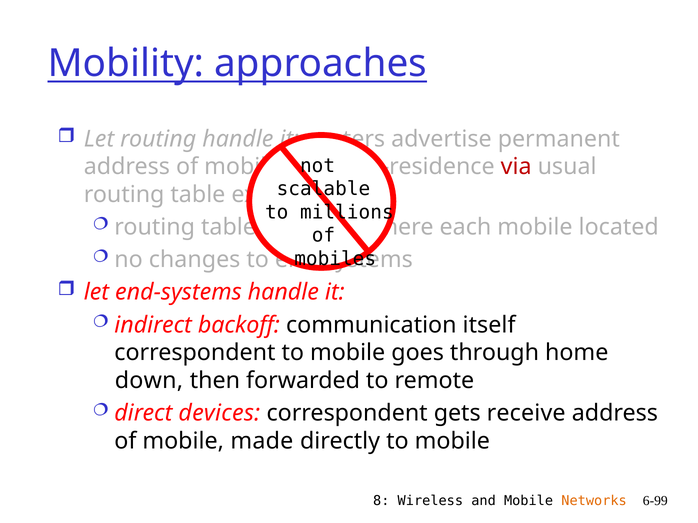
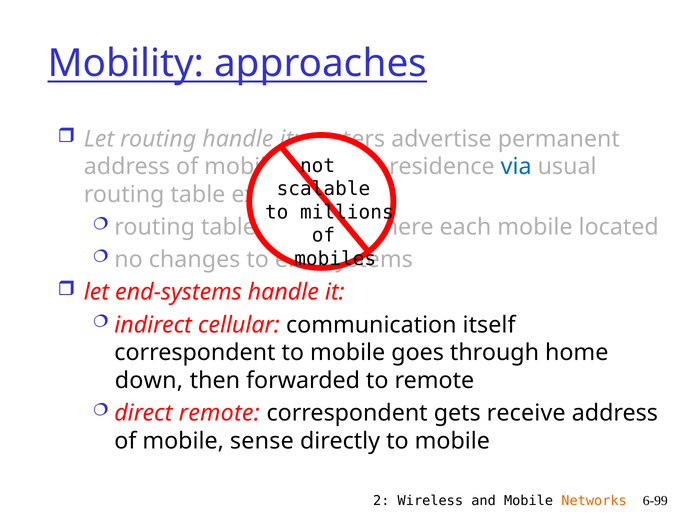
via colour: red -> blue
backoff: backoff -> cellular
direct devices: devices -> remote
made: made -> sense
8: 8 -> 2
